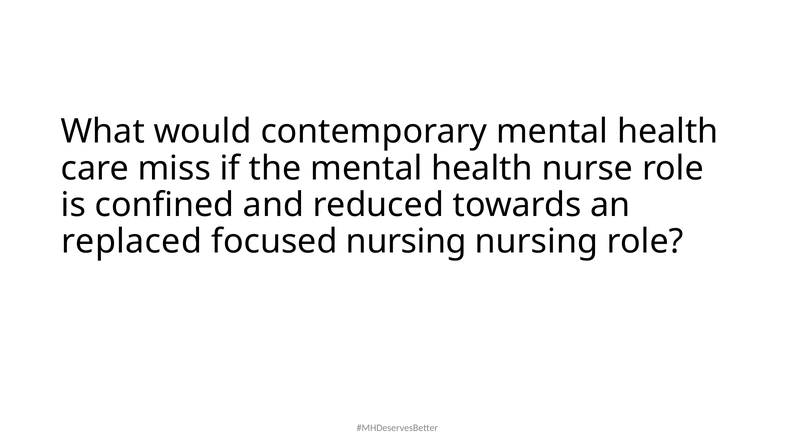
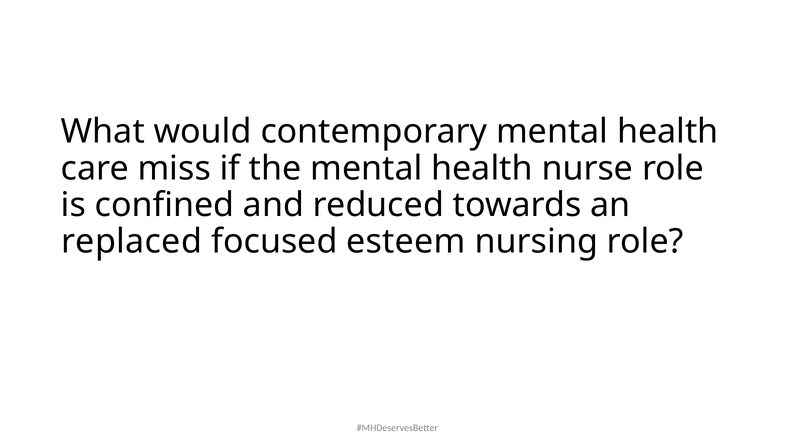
focused nursing: nursing -> esteem
